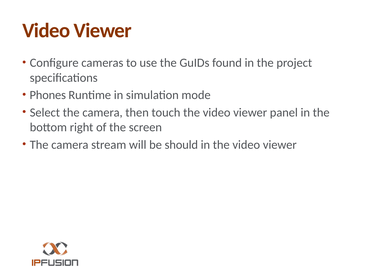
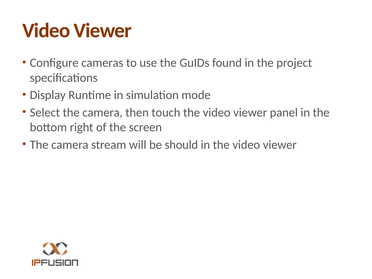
Phones: Phones -> Display
